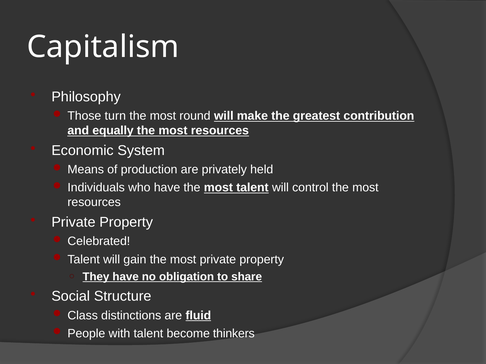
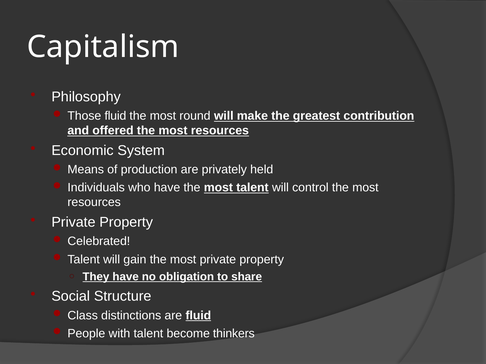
Those turn: turn -> fluid
equally: equally -> offered
